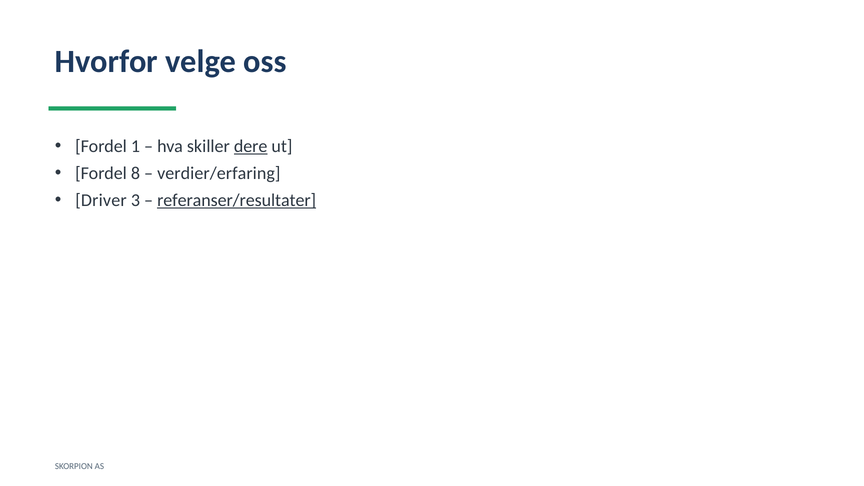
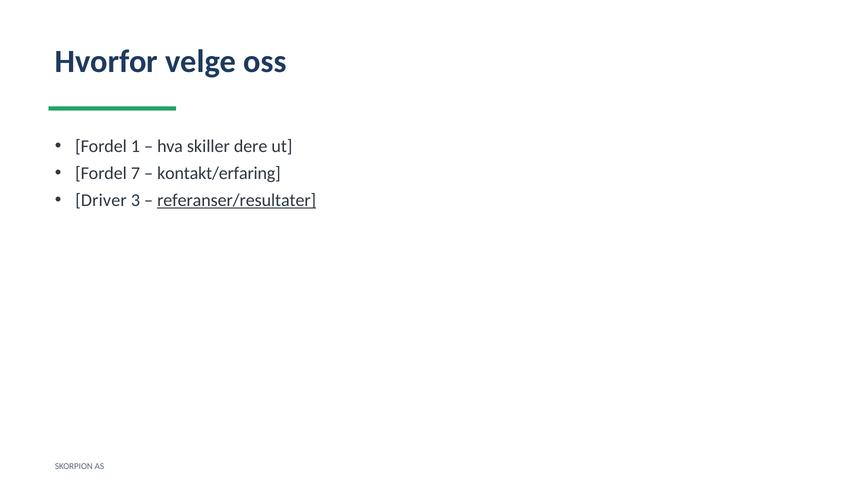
dere underline: present -> none
8: 8 -> 7
verdier/erfaring: verdier/erfaring -> kontakt/erfaring
